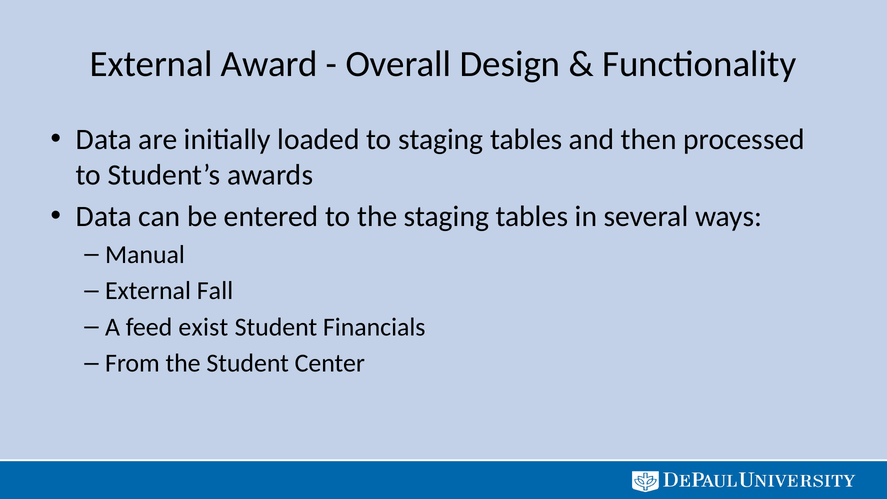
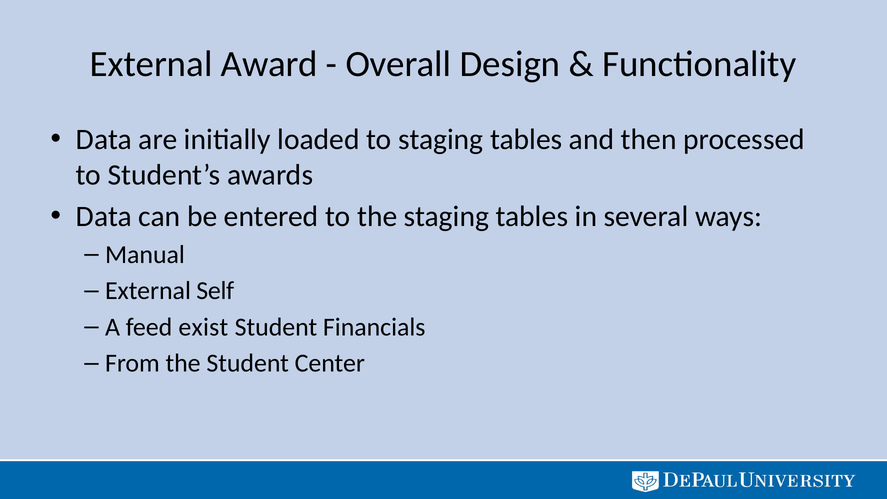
Fall: Fall -> Self
